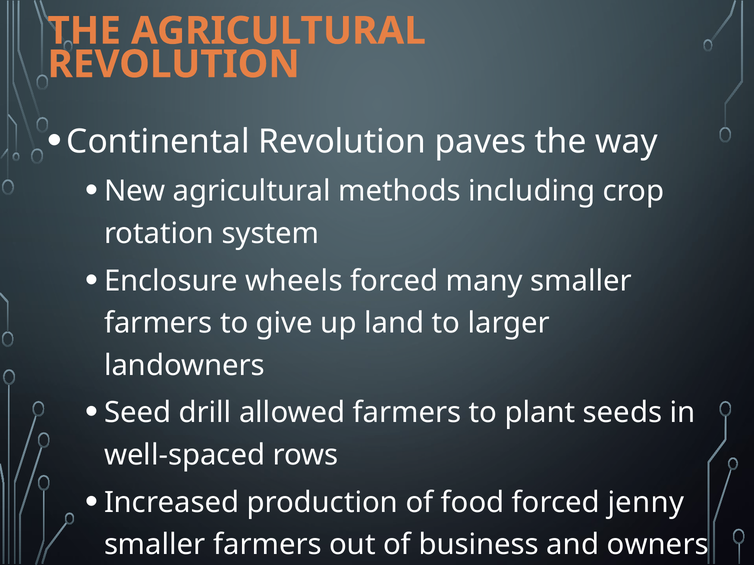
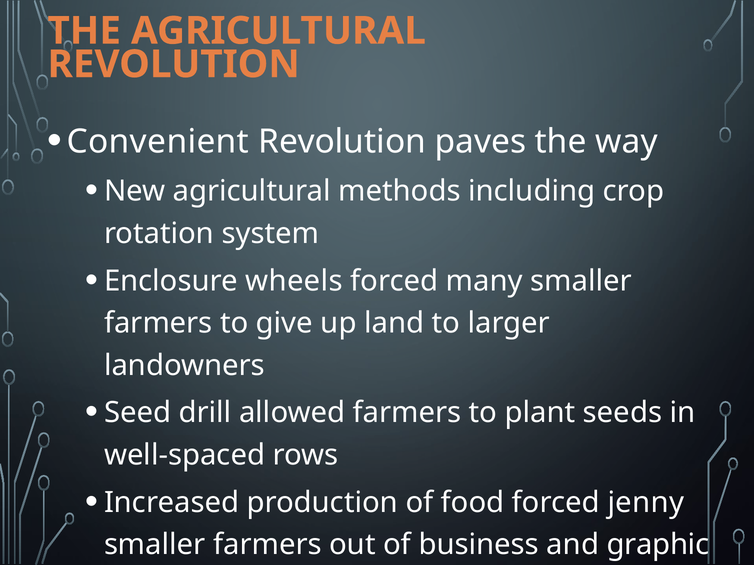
Continental: Continental -> Convenient
owners: owners -> graphic
